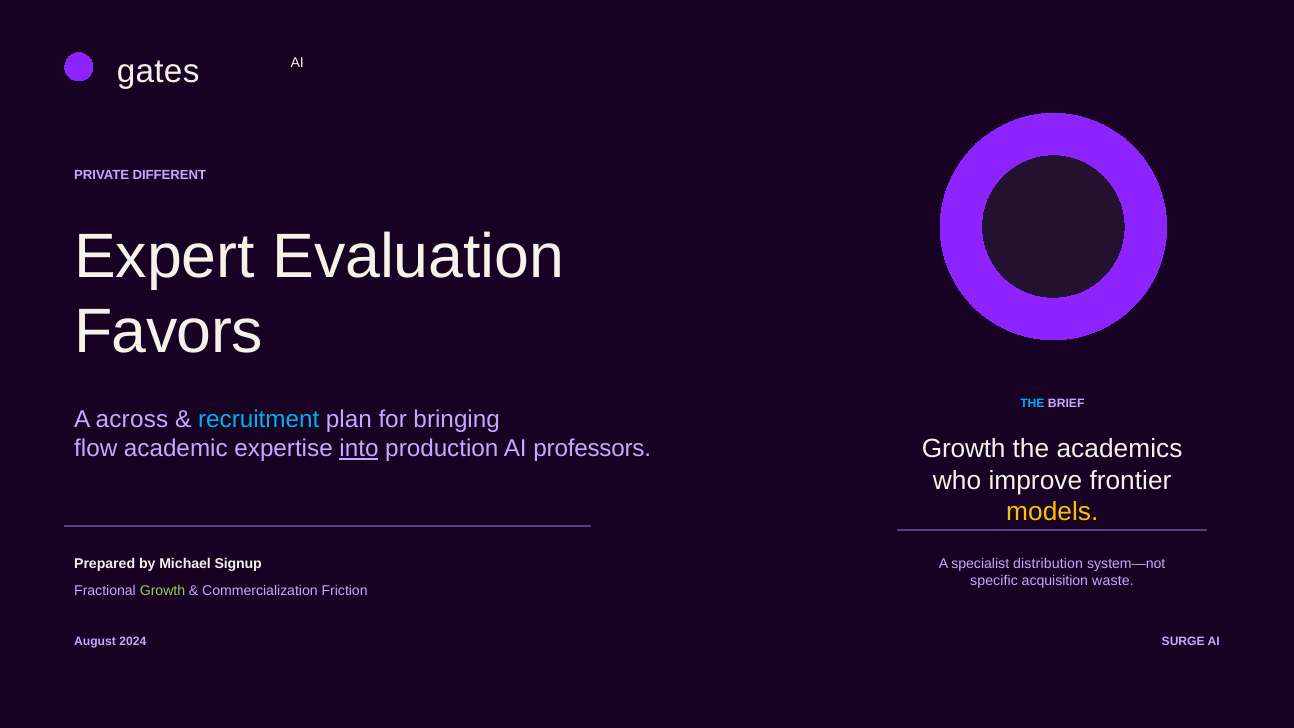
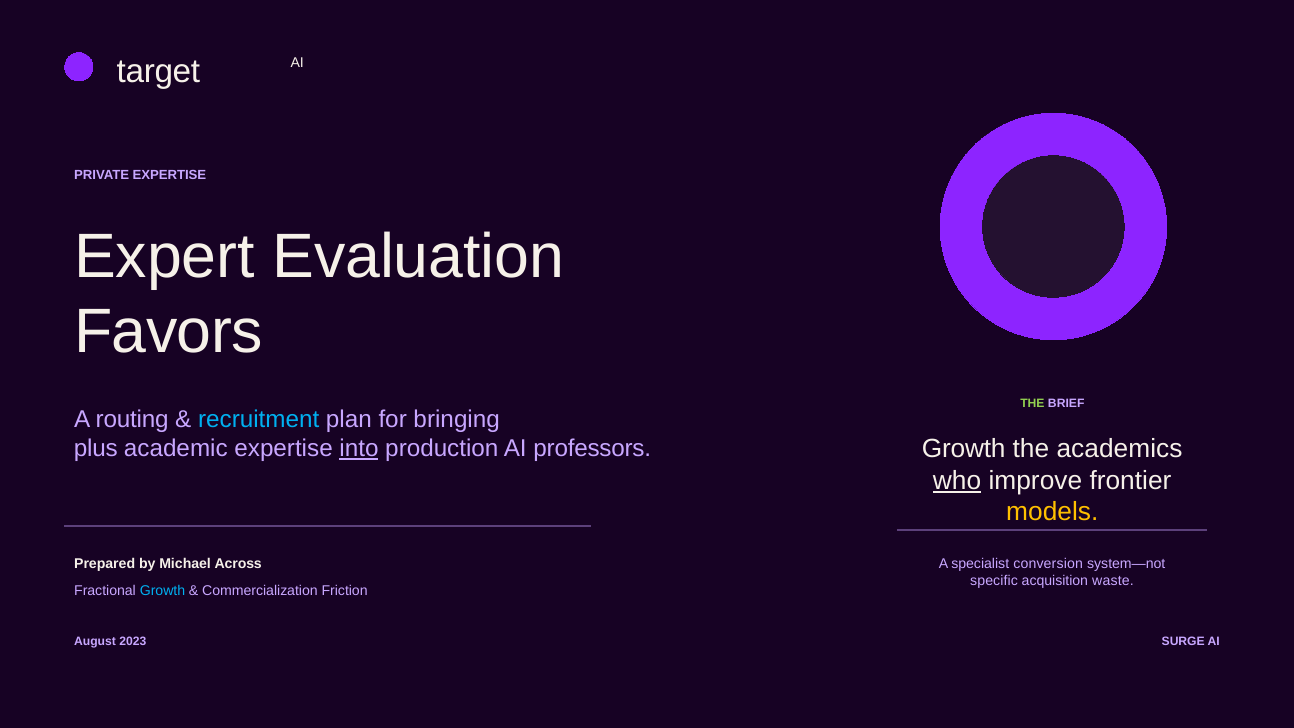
gates: gates -> target
PRIVATE DIFFERENT: DIFFERENT -> EXPERTISE
THE at (1032, 403) colour: light blue -> light green
across: across -> routing
flow: flow -> plus
who underline: none -> present
Signup: Signup -> Across
distribution: distribution -> conversion
Growth at (162, 590) colour: light green -> light blue
2024: 2024 -> 2023
